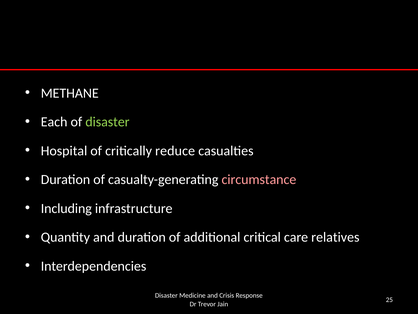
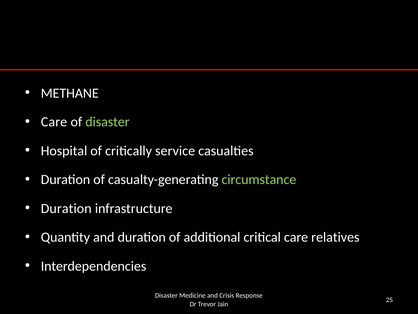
Each at (54, 122): Each -> Care
reduce: reduce -> service
circumstance colour: pink -> light green
Including at (66, 208): Including -> Duration
